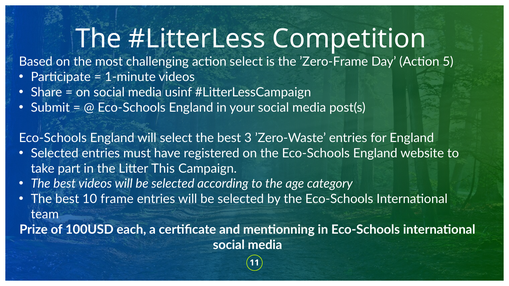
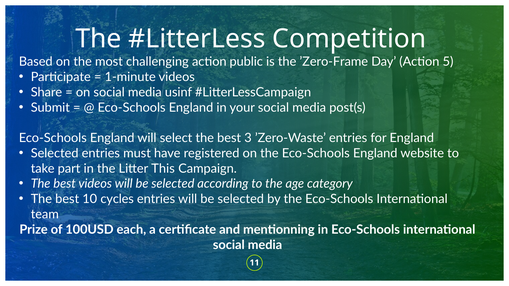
action select: select -> public
frame: frame -> cycles
